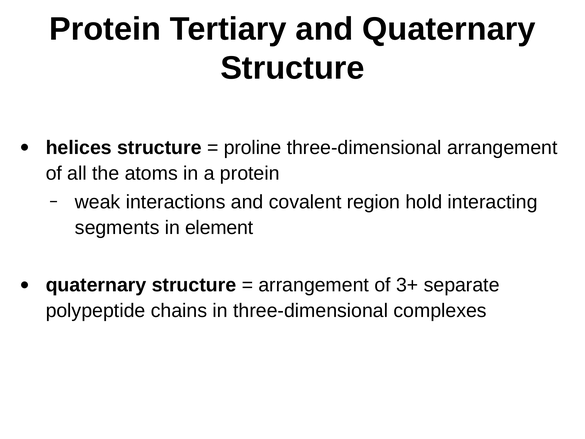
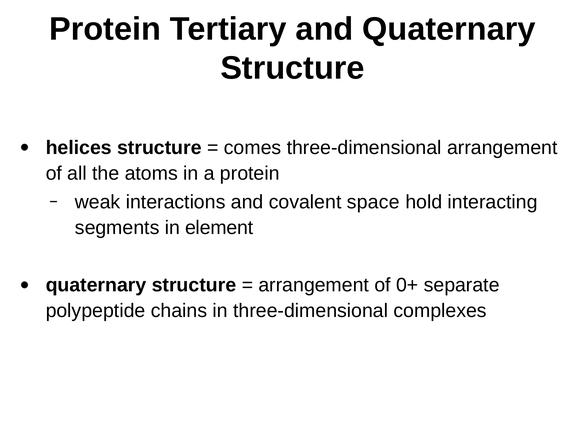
proline: proline -> comes
region: region -> space
3+: 3+ -> 0+
